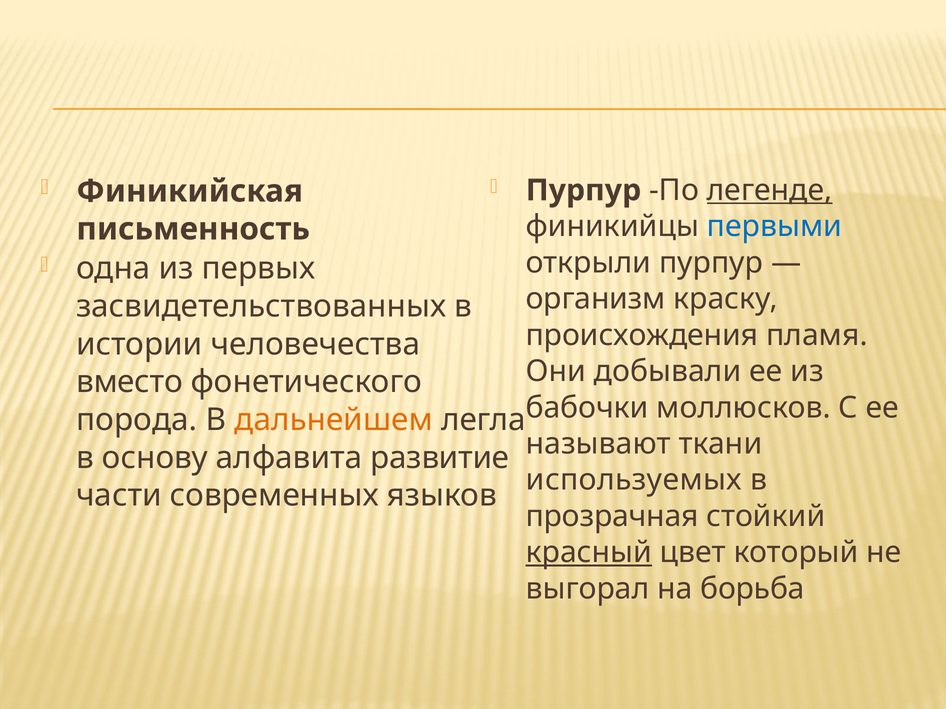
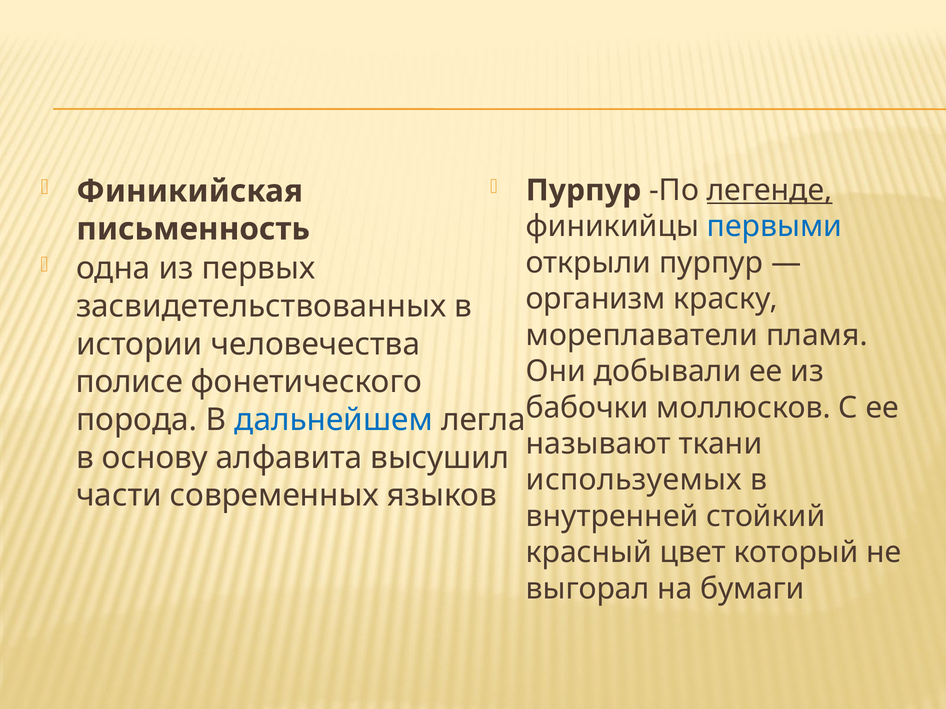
происхождения: происхождения -> мореплаватели
вместо: вместо -> полисе
дальнейшем colour: orange -> blue
развитие: развитие -> высушил
прозрачная: прозрачная -> внутренней
красный underline: present -> none
борьба: борьба -> бумаги
